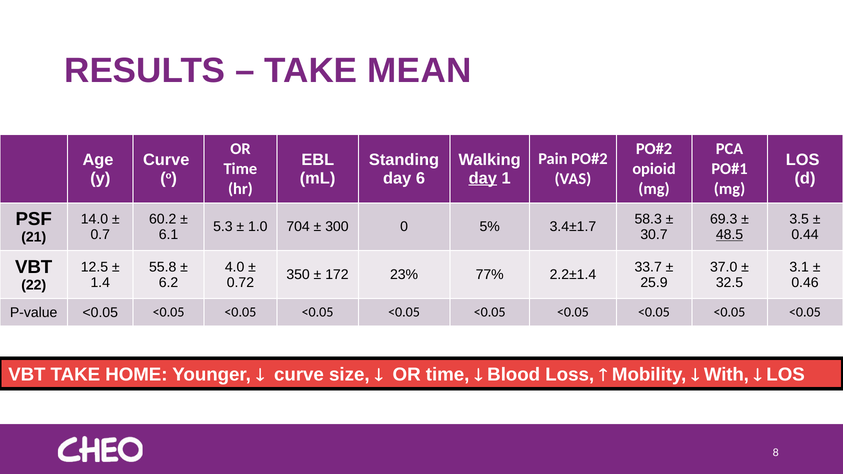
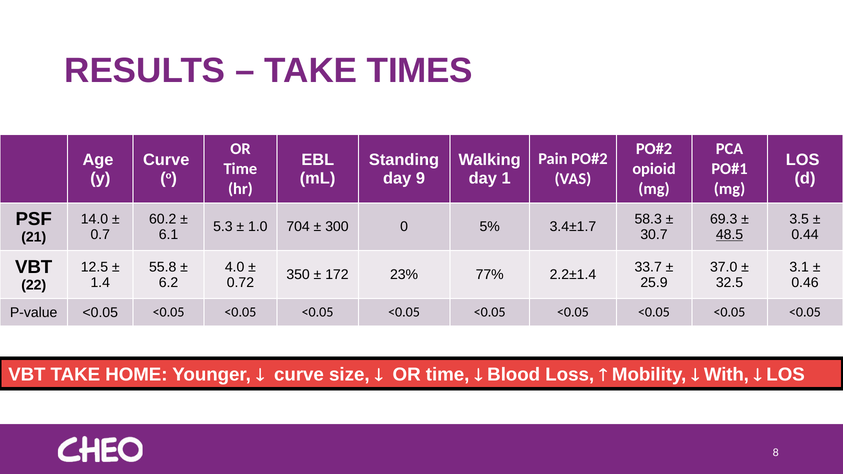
MEAN: MEAN -> TIMES
6: 6 -> 9
day at (483, 178) underline: present -> none
